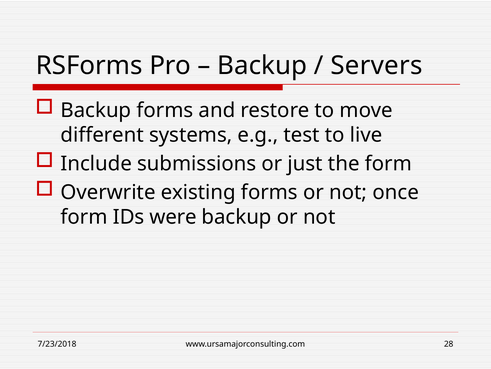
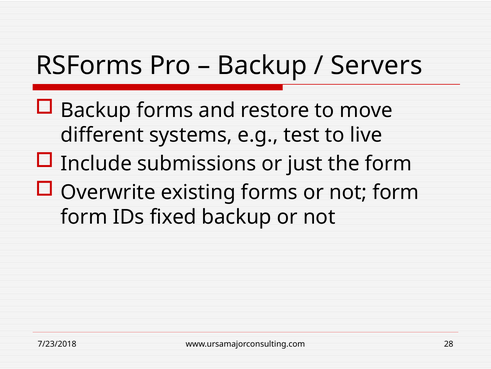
not once: once -> form
were: were -> fixed
